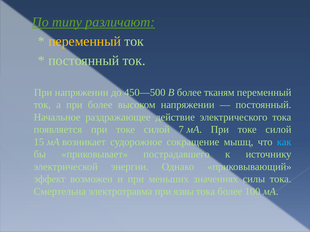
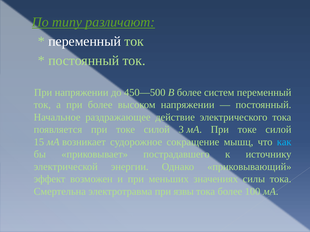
переменный at (85, 41) colour: yellow -> white
тканям: тканям -> систем
7: 7 -> 3
